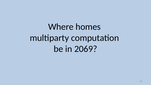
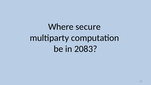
homes: homes -> secure
2069: 2069 -> 2083
